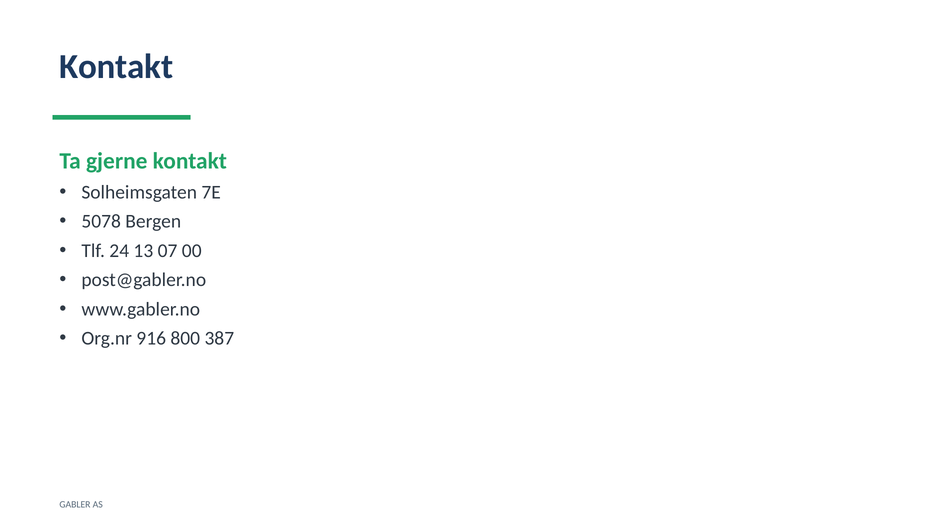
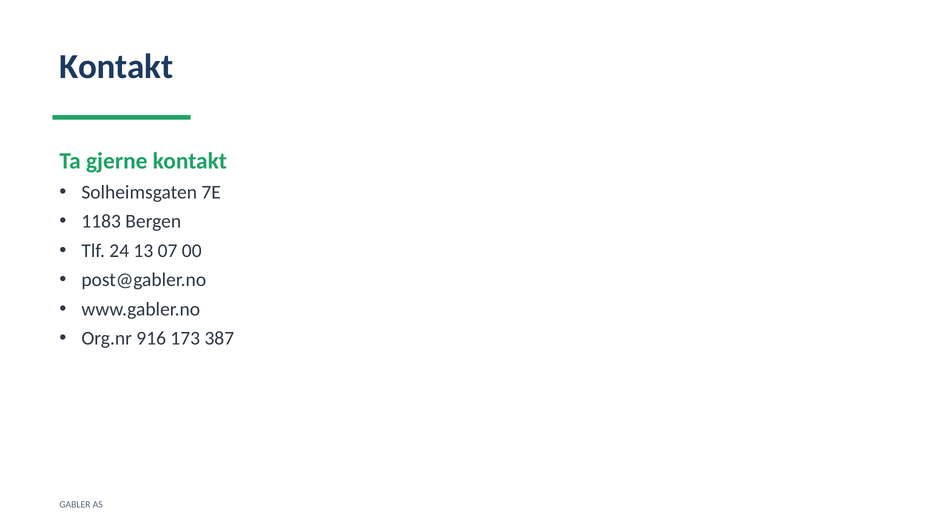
5078: 5078 -> 1183
800: 800 -> 173
